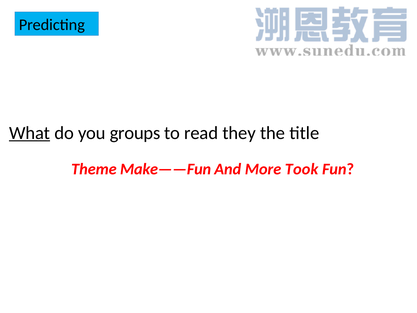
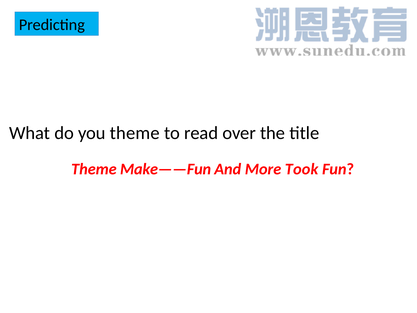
What underline: present -> none
you groups: groups -> theme
they: they -> over
